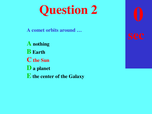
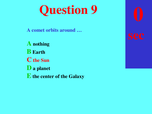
Question 2: 2 -> 9
